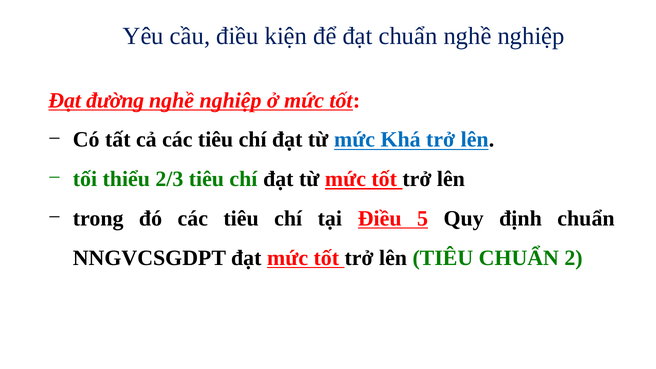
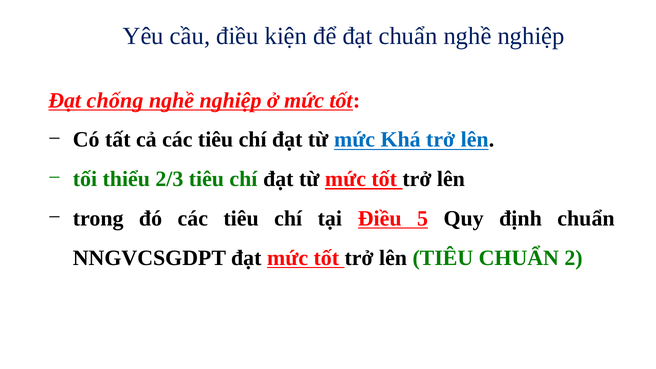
đường: đường -> chống
